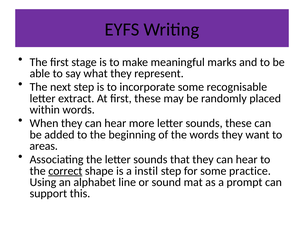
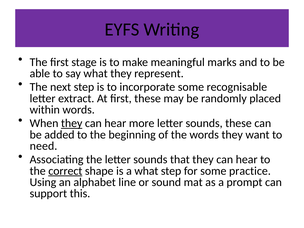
they at (72, 123) underline: none -> present
areas: areas -> need
a instil: instil -> what
